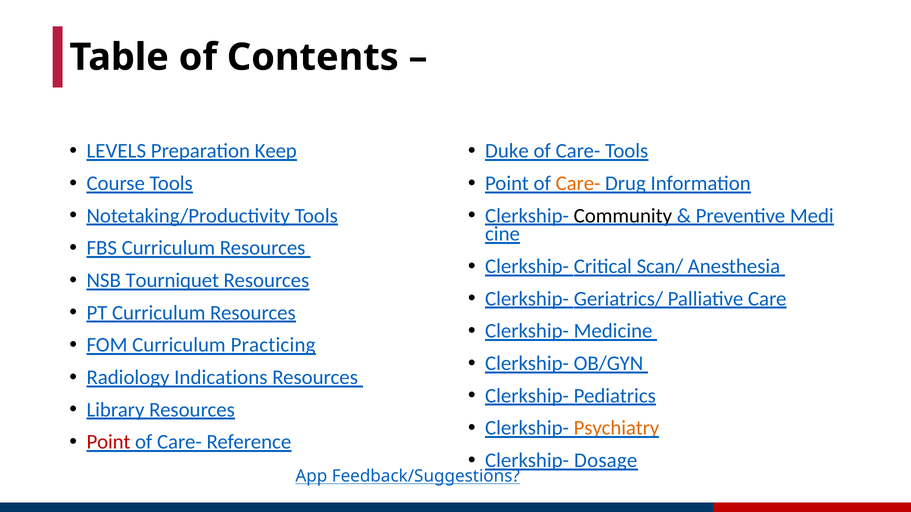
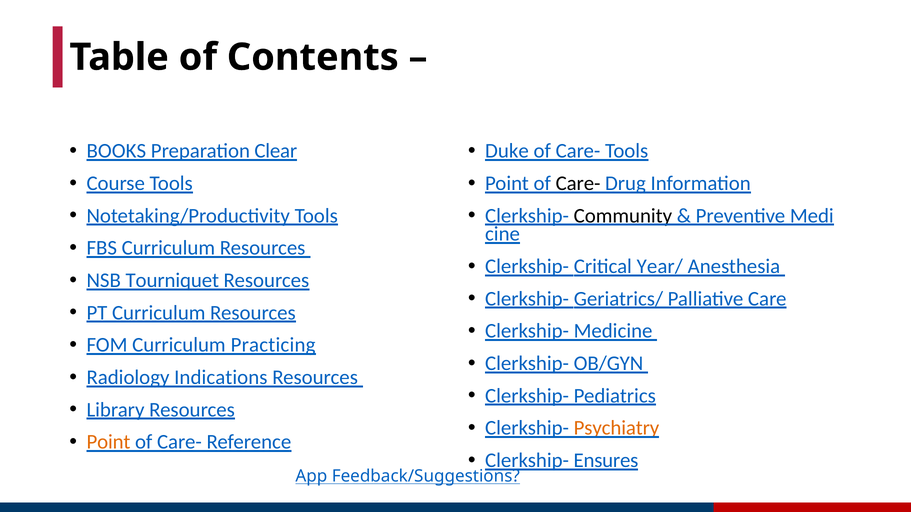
LEVELS: LEVELS -> BOOKS
Keep: Keep -> Clear
Care- at (578, 184) colour: orange -> black
Scan/: Scan/ -> Year/
Point at (108, 442) colour: red -> orange
Dosage: Dosage -> Ensures
